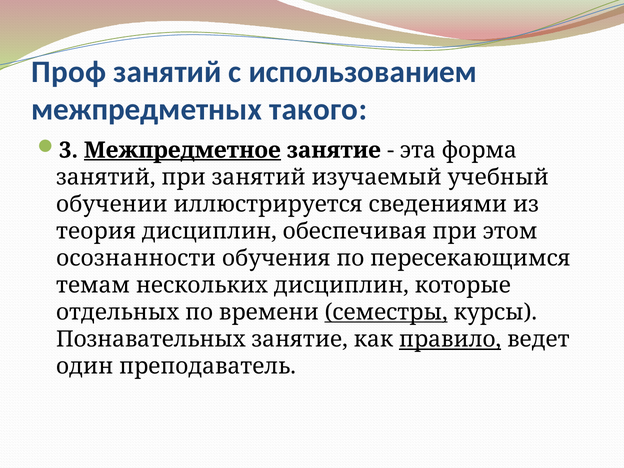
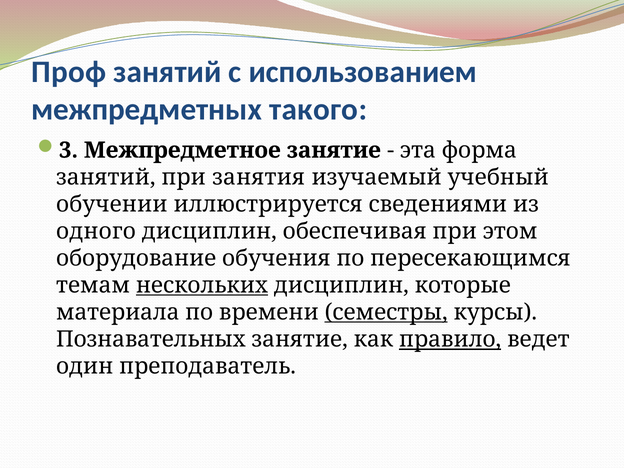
Межпредметное underline: present -> none
при занятий: занятий -> занятия
теория: теория -> одного
осознанности: осознанности -> оборудование
нескольких underline: none -> present
отдельных: отдельных -> материала
